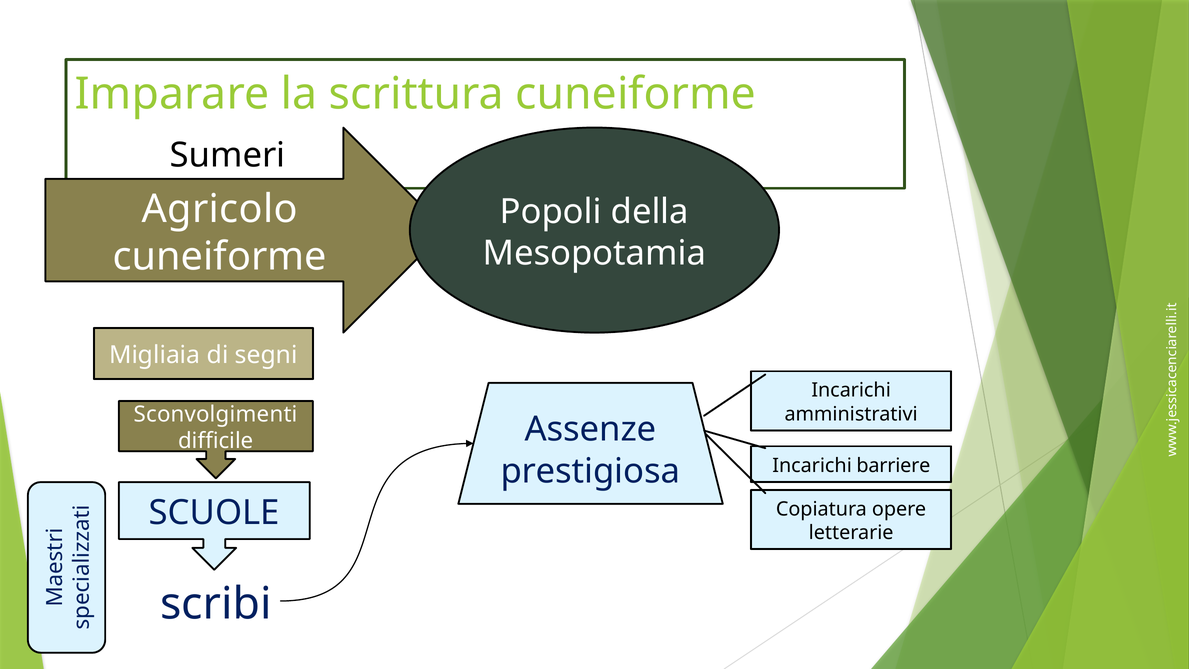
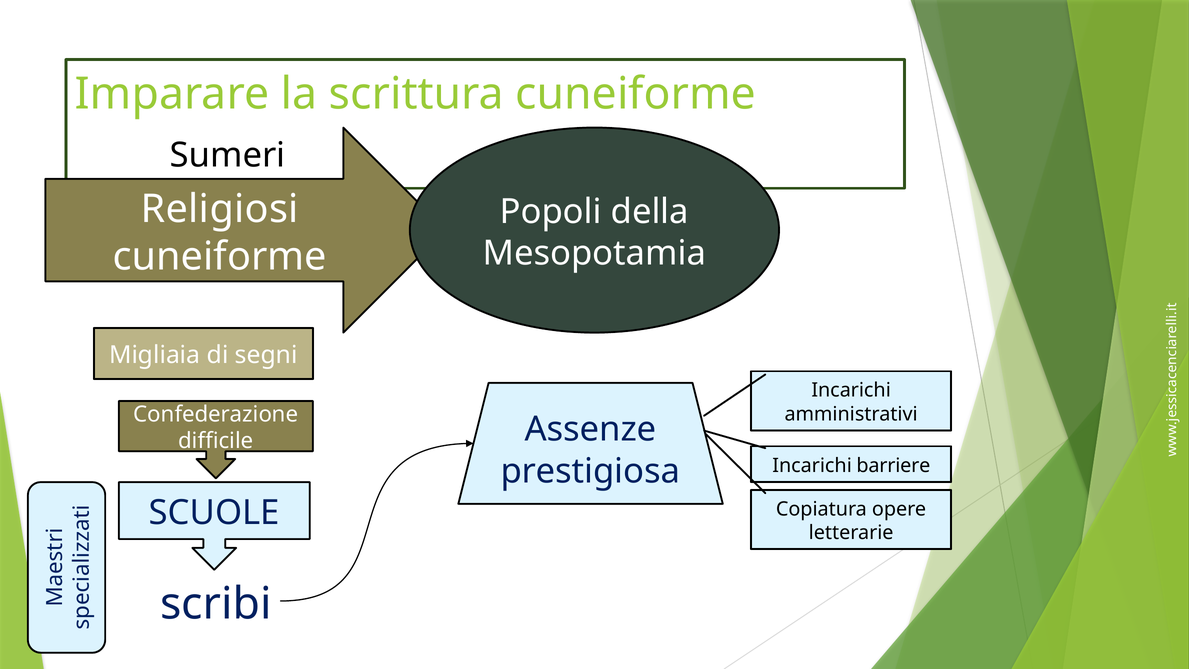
Agricolo: Agricolo -> Religiosi
Sconvolgimenti: Sconvolgimenti -> Confederazione
